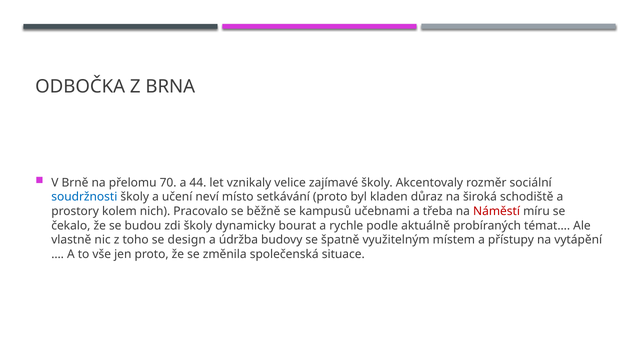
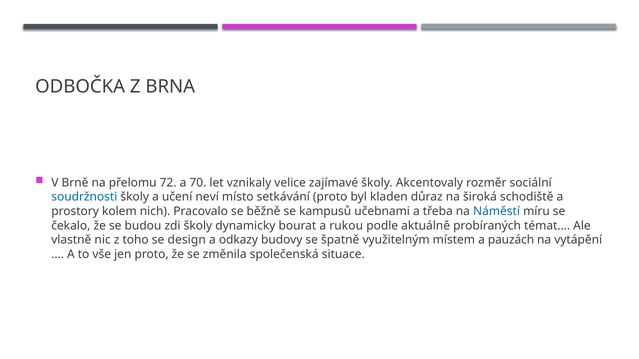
70: 70 -> 72
44: 44 -> 70
Náměstí colour: red -> blue
rychle: rychle -> rukou
údržba: údržba -> odkazy
přístupy: přístupy -> pauzách
